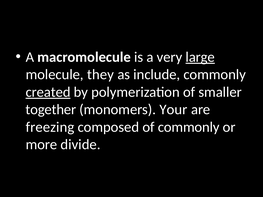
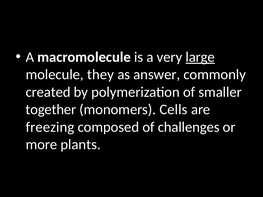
include: include -> answer
created underline: present -> none
Your: Your -> Cells
of commonly: commonly -> challenges
divide: divide -> plants
